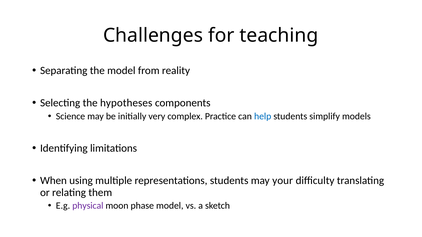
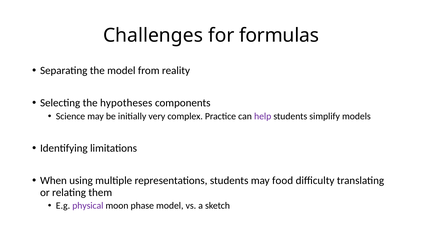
teaching: teaching -> formulas
help colour: blue -> purple
your: your -> food
